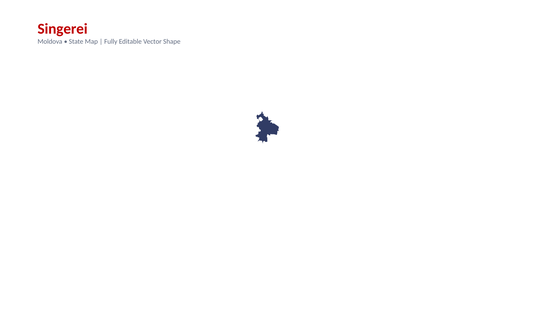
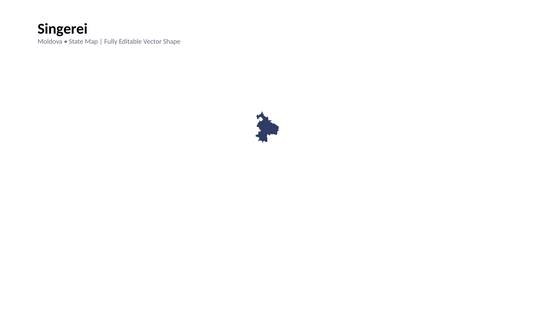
Singerei colour: red -> black
